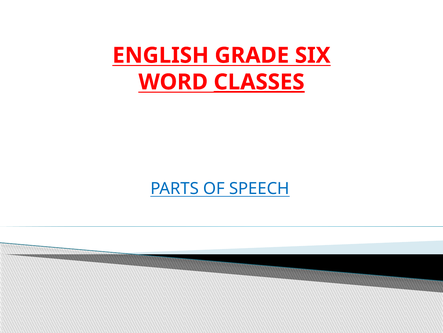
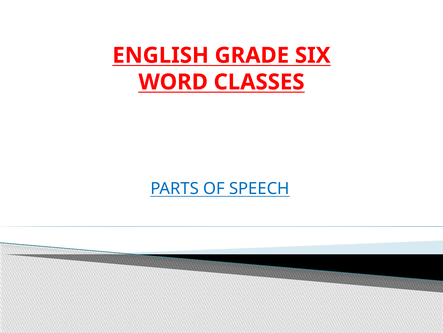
CLASSES underline: present -> none
